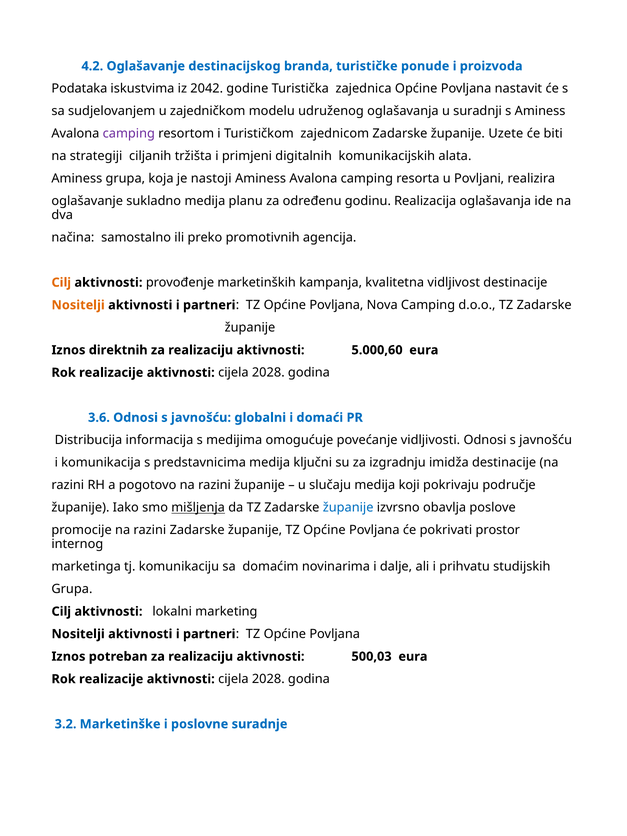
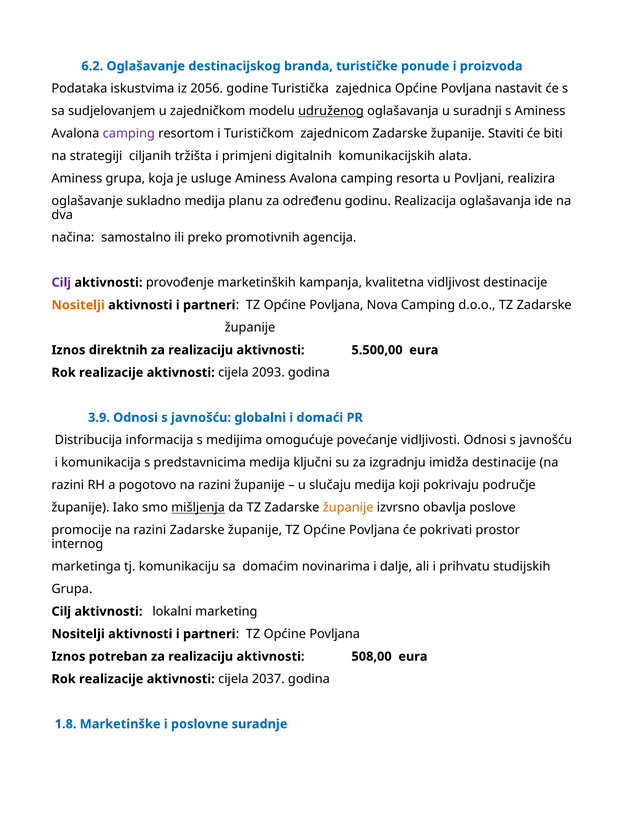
4.2: 4.2 -> 6.2
2042: 2042 -> 2056
udruženog underline: none -> present
Uzete: Uzete -> Staviti
nastoji: nastoji -> usluge
Cilj at (61, 283) colour: orange -> purple
5.000,60: 5.000,60 -> 5.500,00
2028 at (268, 373): 2028 -> 2093
3.6: 3.6 -> 3.9
županije at (348, 508) colour: blue -> orange
500,03: 500,03 -> 508,00
2028 at (268, 679): 2028 -> 2037
3.2: 3.2 -> 1.8
